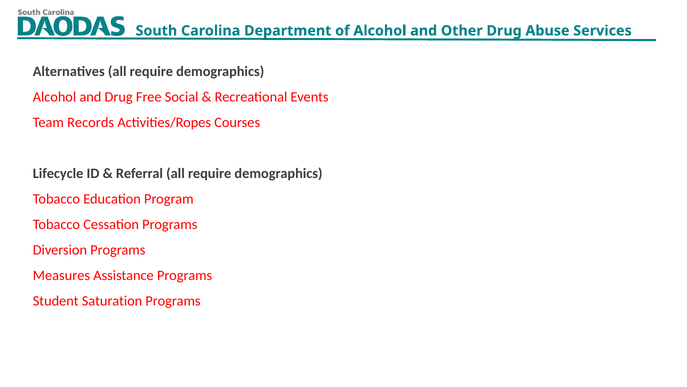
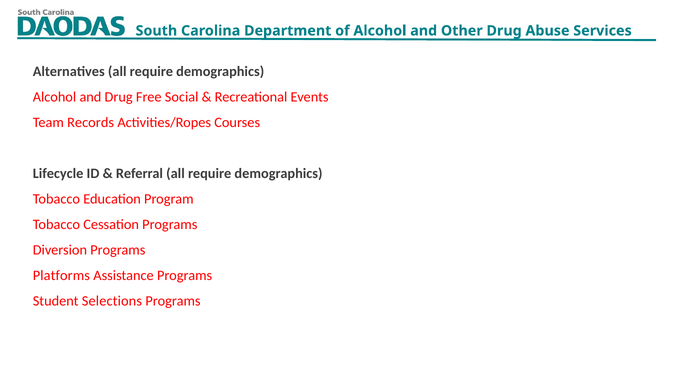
Measures: Measures -> Platforms
Saturation: Saturation -> Selections
